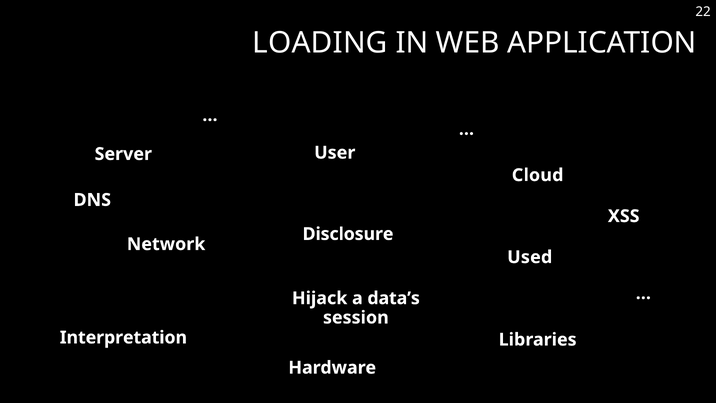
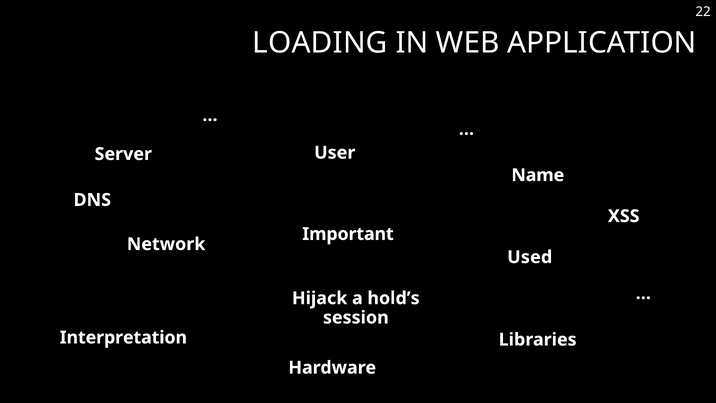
Cloud: Cloud -> Name
Disclosure: Disclosure -> Important
data’s: data’s -> hold’s
